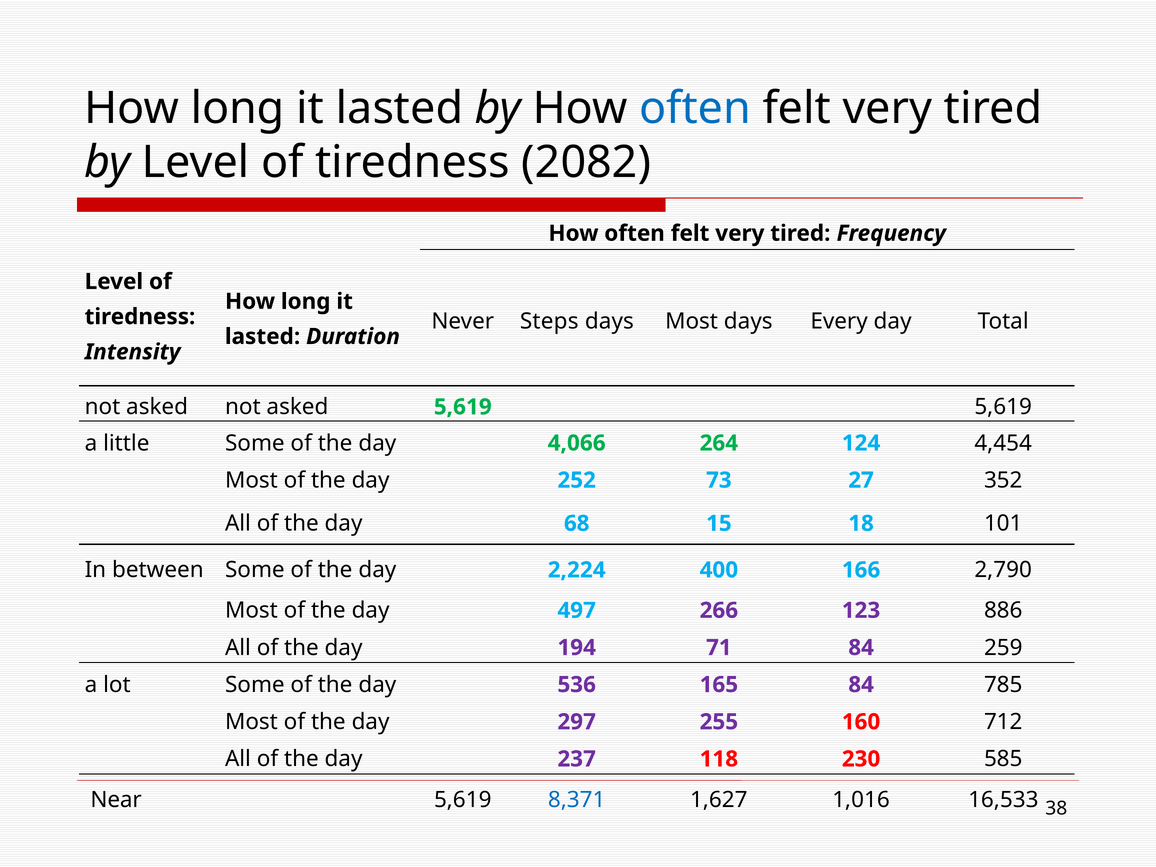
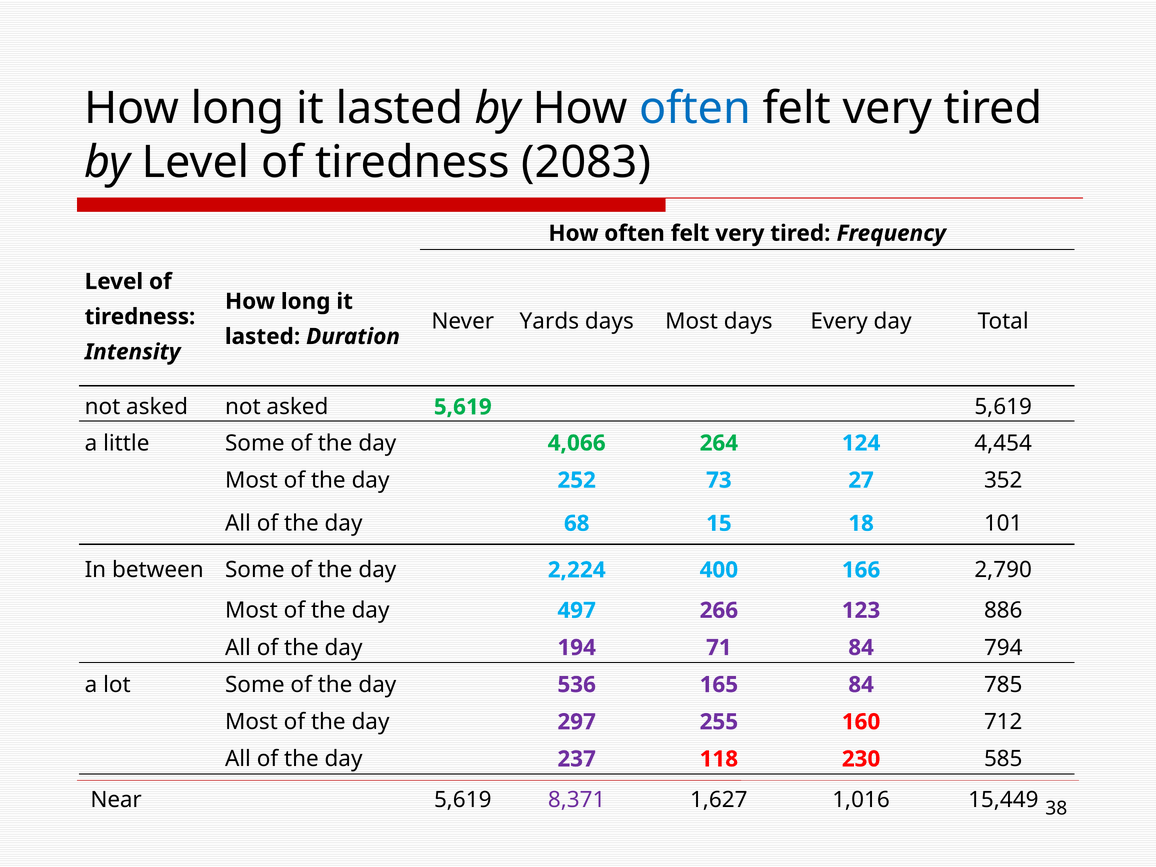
2082: 2082 -> 2083
Steps: Steps -> Yards
259: 259 -> 794
8,371 colour: blue -> purple
16,533: 16,533 -> 15,449
